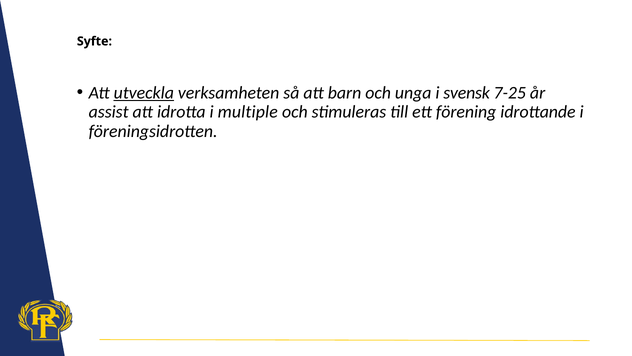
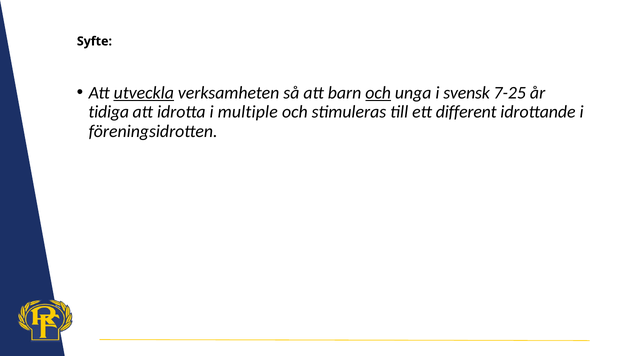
och at (378, 93) underline: none -> present
assist: assist -> tidiga
förening: förening -> different
